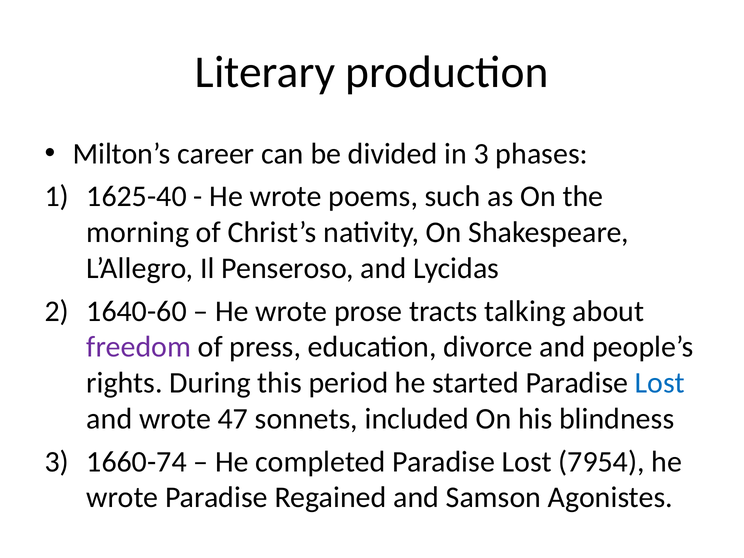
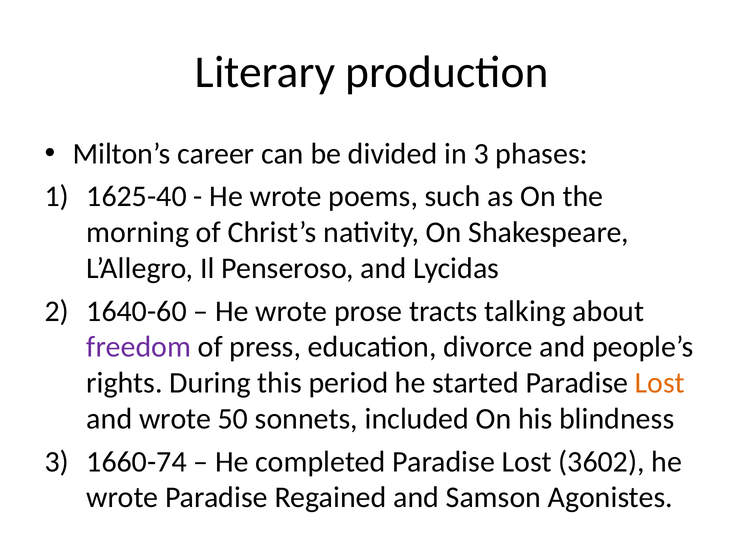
Lost at (660, 383) colour: blue -> orange
47: 47 -> 50
7954: 7954 -> 3602
